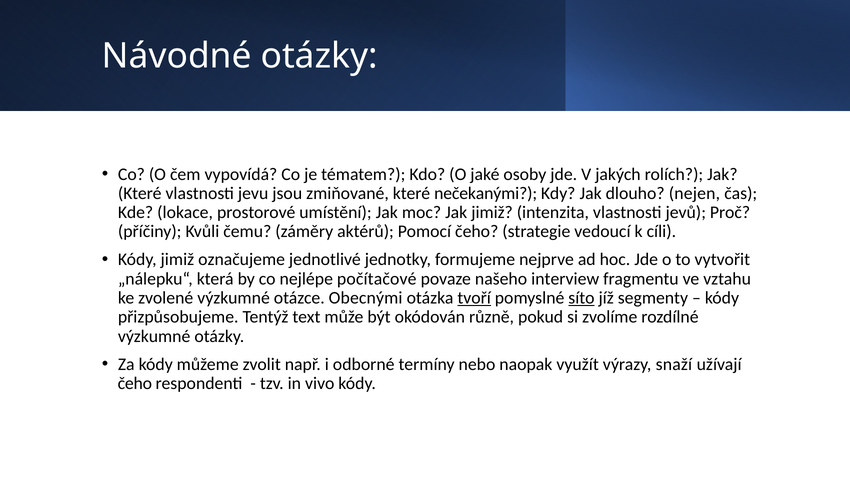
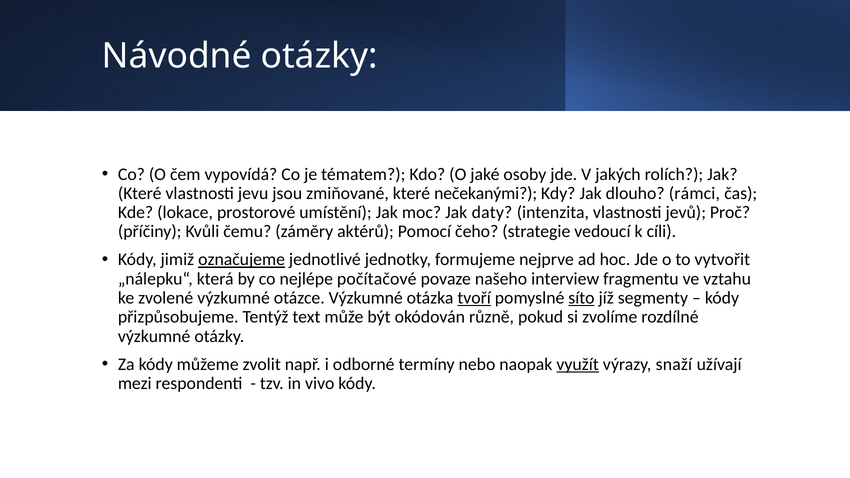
nejen: nejen -> rámci
Jak jimiž: jimiž -> daty
označujeme underline: none -> present
otázce Obecnými: Obecnými -> Výzkumné
využít underline: none -> present
čeho at (135, 383): čeho -> mezi
